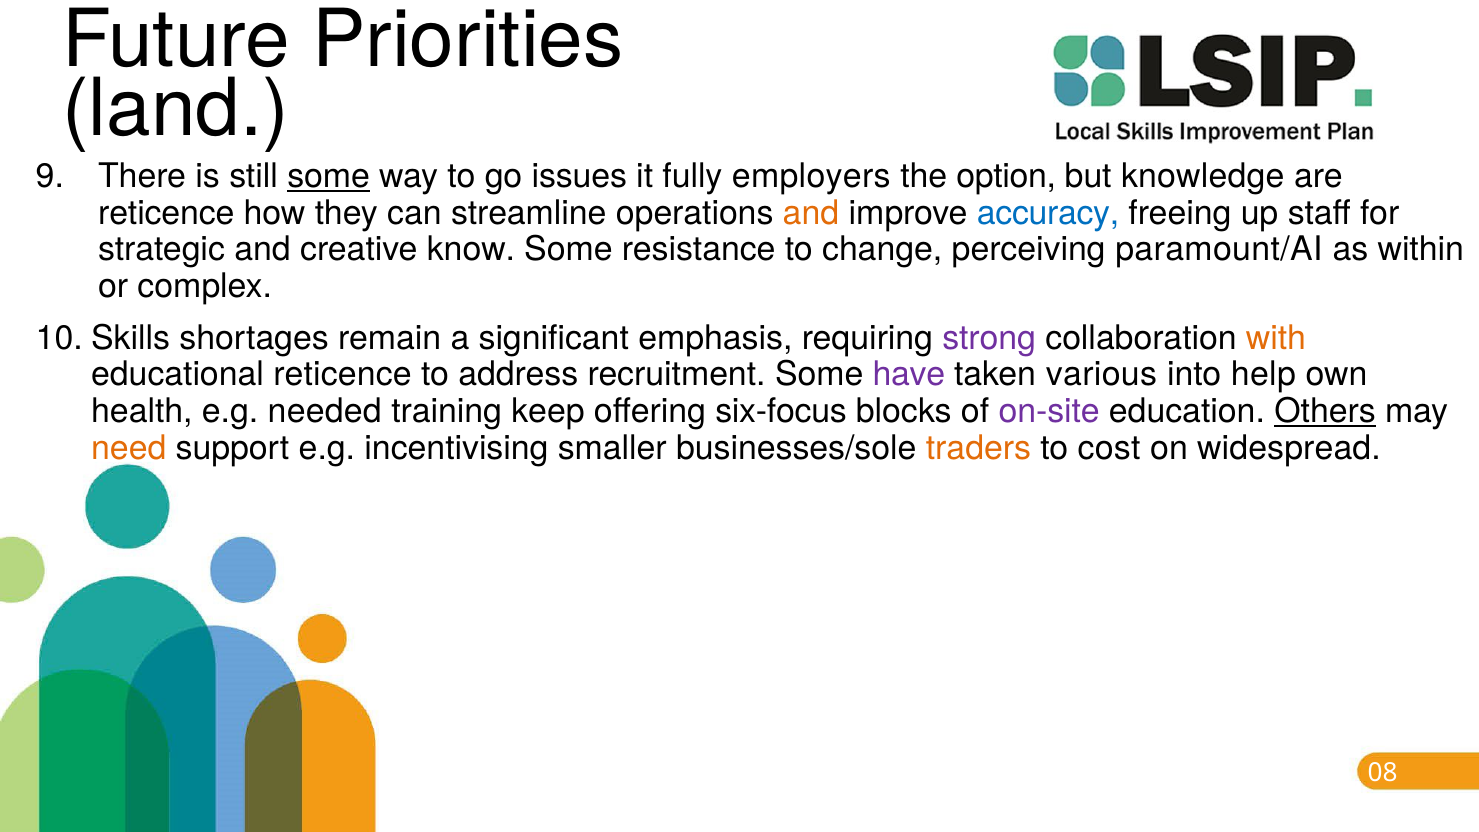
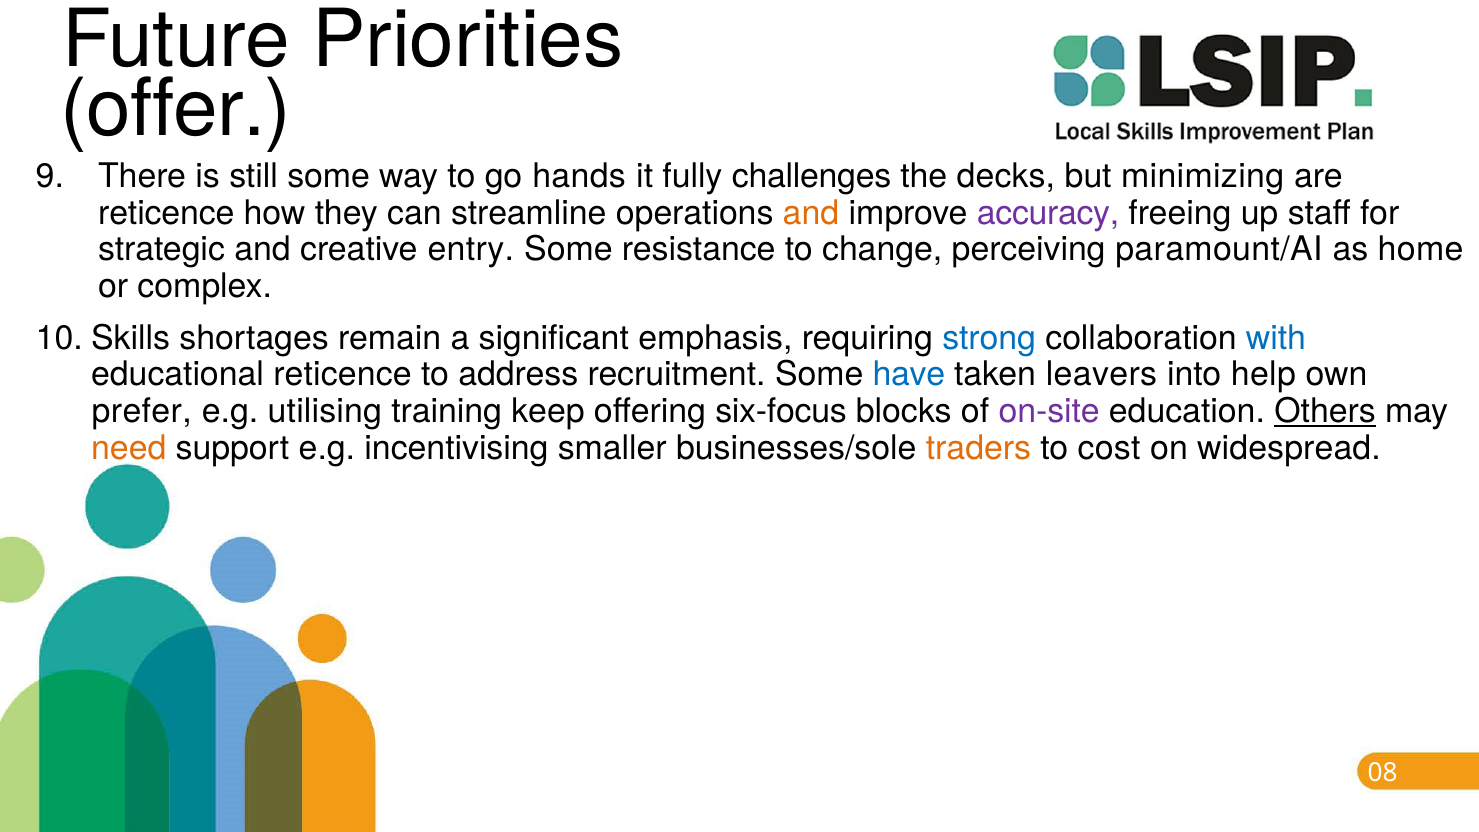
land: land -> offer
some at (329, 176) underline: present -> none
issues: issues -> hands
employers: employers -> challenges
option: option -> decks
knowledge: knowledge -> minimizing
accuracy colour: blue -> purple
know: know -> entry
within: within -> home
strong colour: purple -> blue
with colour: orange -> blue
have colour: purple -> blue
various: various -> leavers
health: health -> prefer
needed: needed -> utilising
